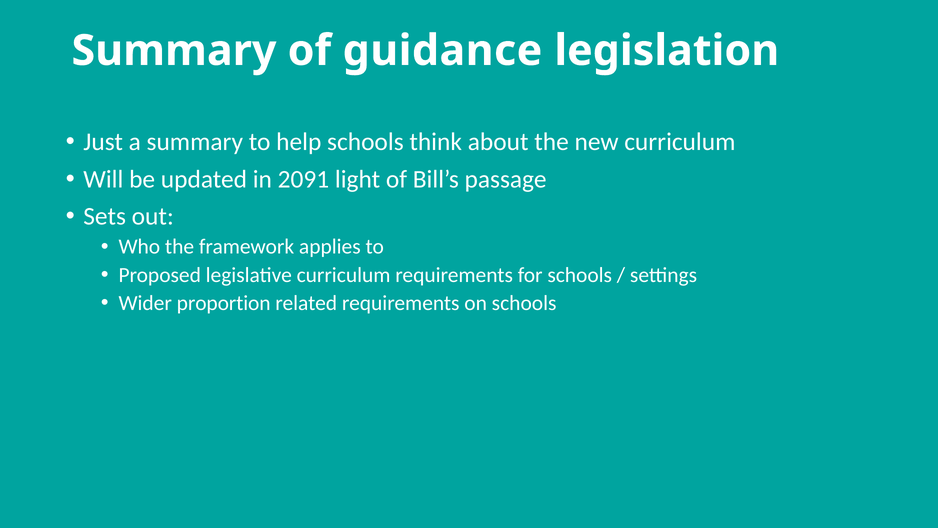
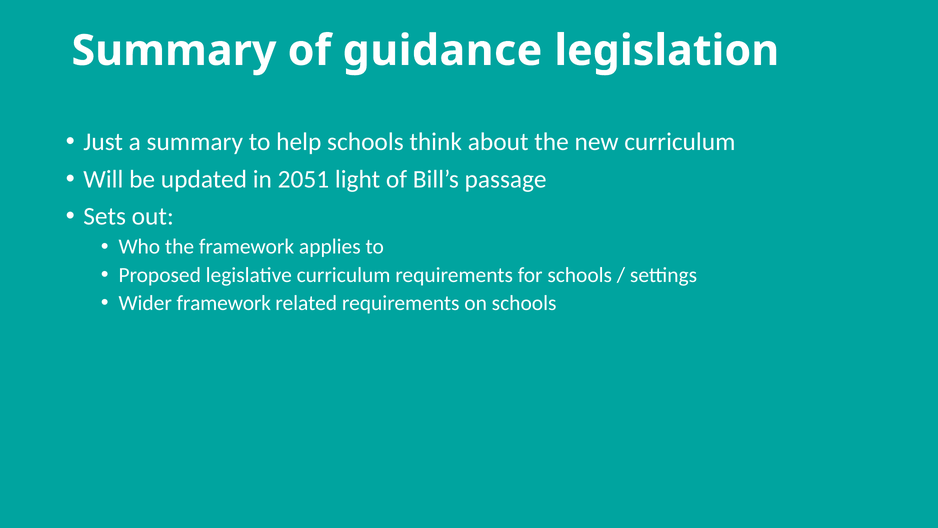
2091: 2091 -> 2051
Wider proportion: proportion -> framework
